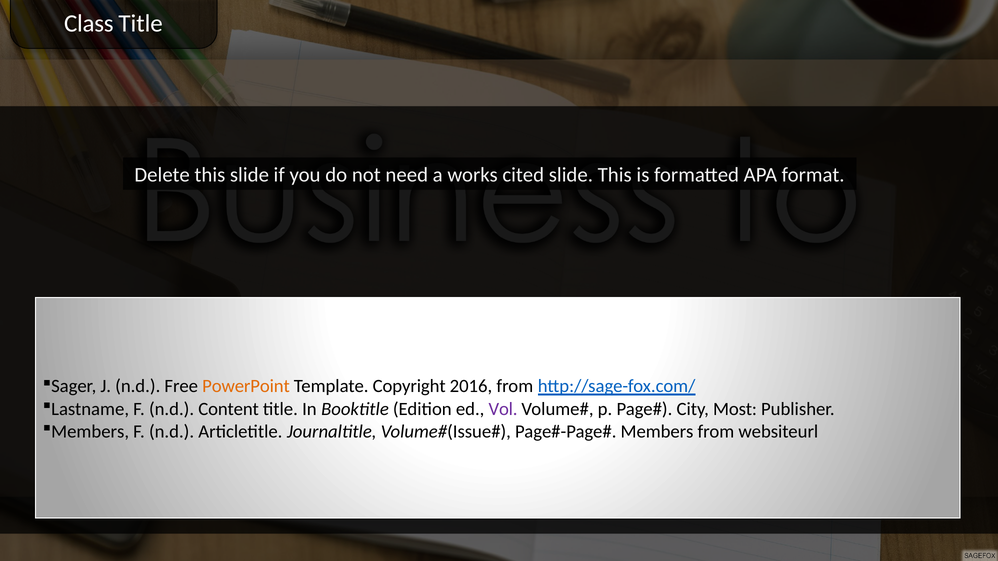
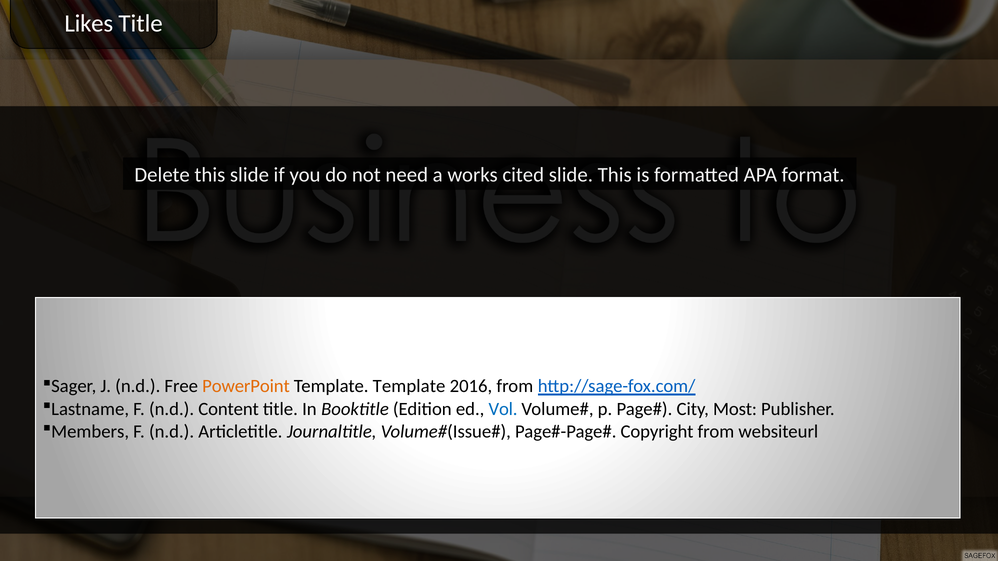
Class: Class -> Likes
Template Copyright: Copyright -> Template
Vol colour: purple -> blue
Members at (657, 432): Members -> Copyright
